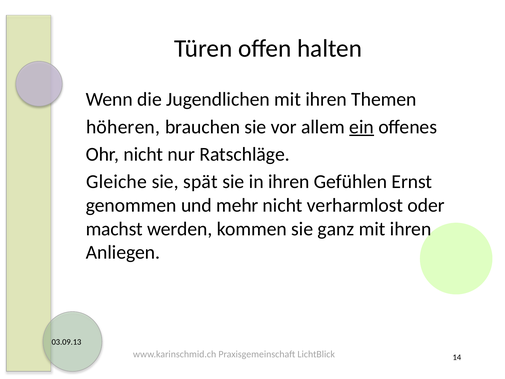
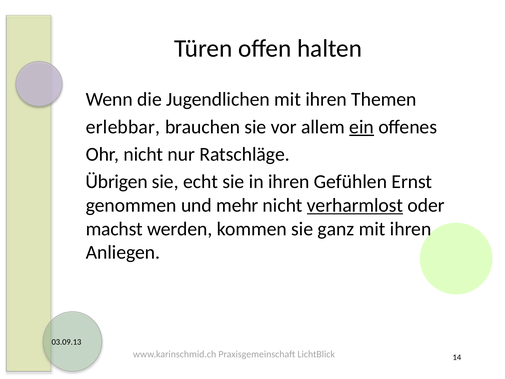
höheren: höheren -> erlebbar
Gleiche: Gleiche -> Übrigen
spät: spät -> echt
verharmlost underline: none -> present
